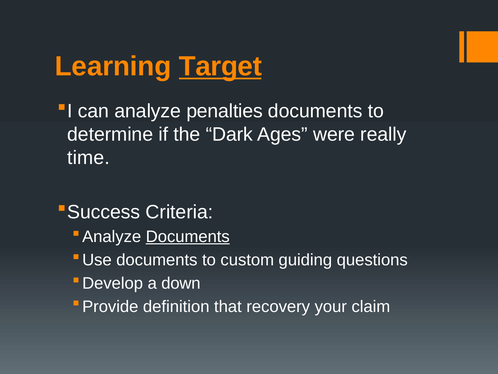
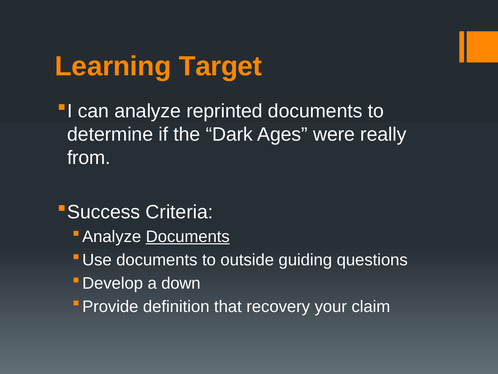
Target underline: present -> none
penalties: penalties -> reprinted
time: time -> from
custom: custom -> outside
